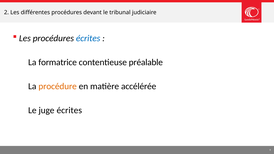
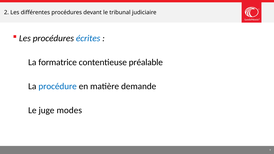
procédure colour: orange -> blue
accélérée: accélérée -> demande
juge écrites: écrites -> modes
